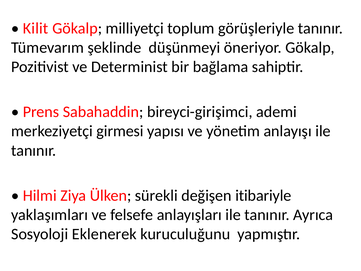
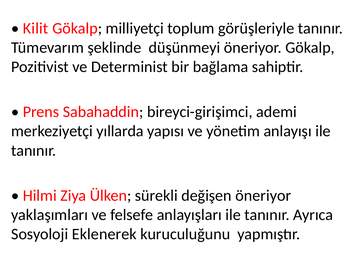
girmesi: girmesi -> yıllarda
değişen itibariyle: itibariyle -> öneriyor
